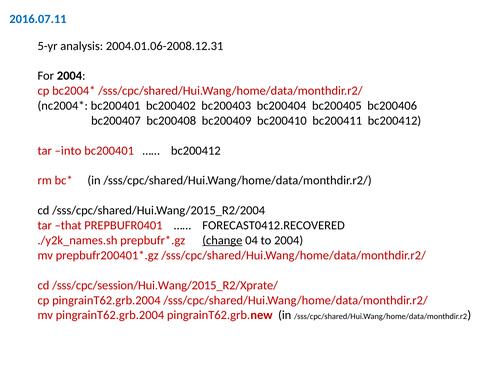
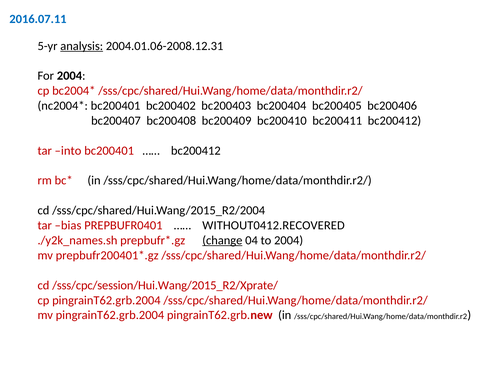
analysis underline: none -> present
that: that -> bias
FORECAST0412.RECOVERED: FORECAST0412.RECOVERED -> WITHOUT0412.RECOVERED
